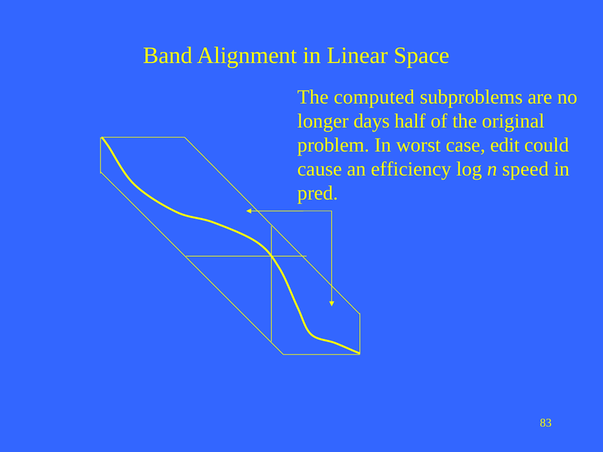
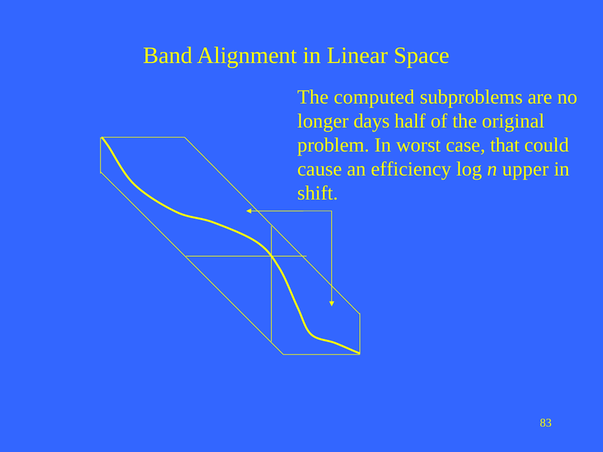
edit: edit -> that
speed: speed -> upper
pred: pred -> shift
